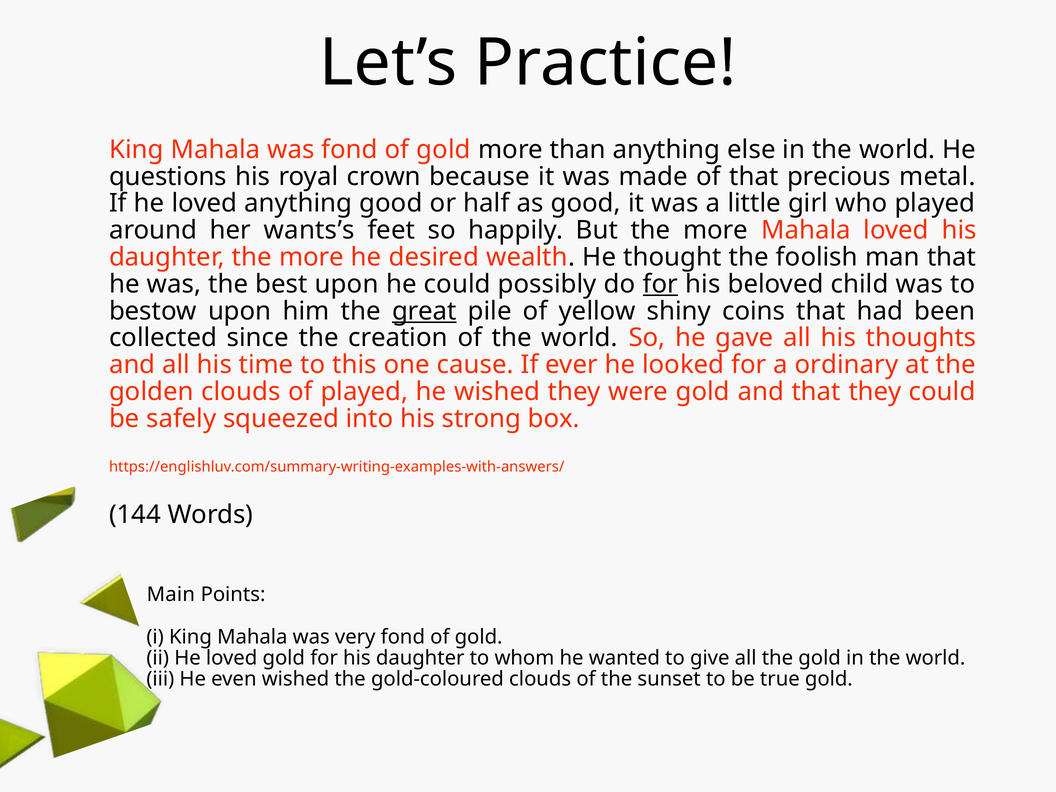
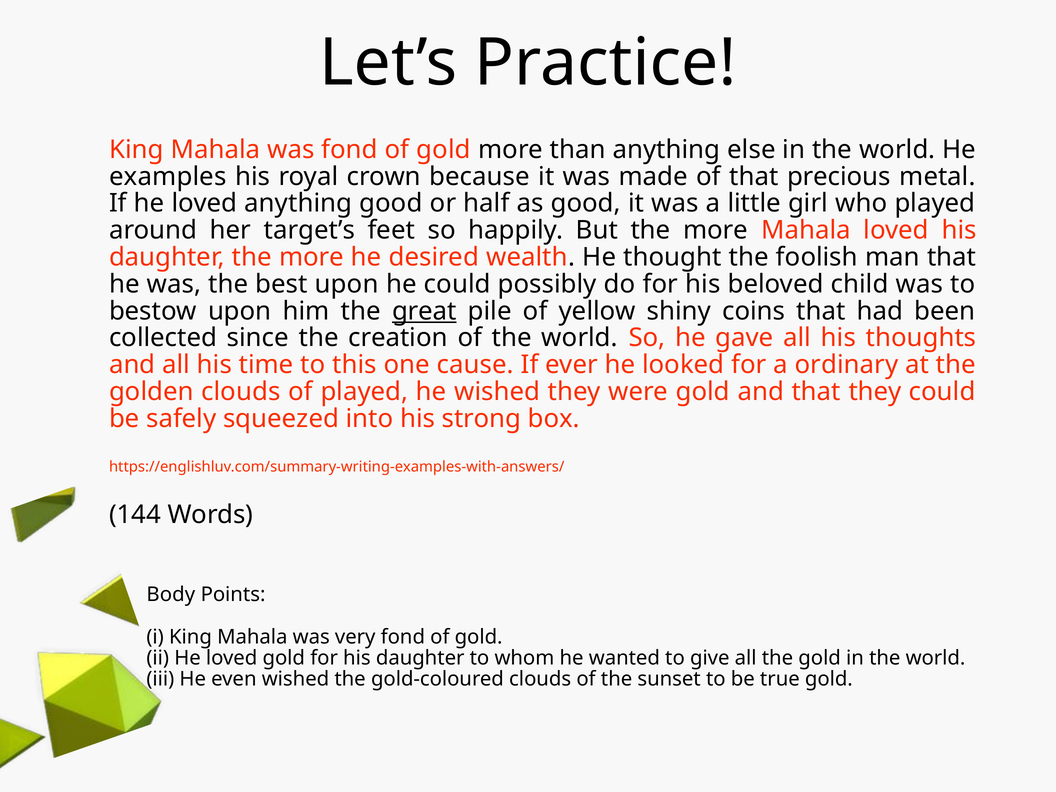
questions: questions -> examples
wants’s: wants’s -> target’s
for at (660, 284) underline: present -> none
Main: Main -> Body
